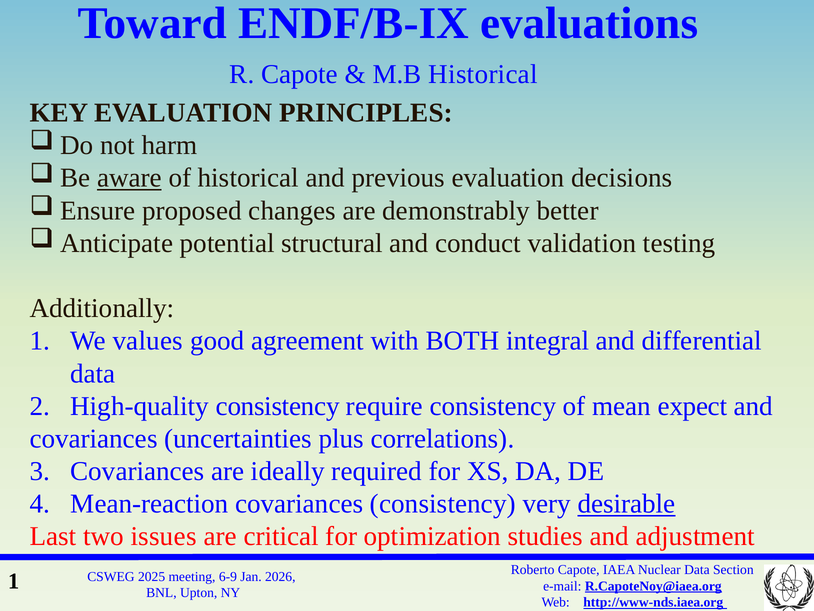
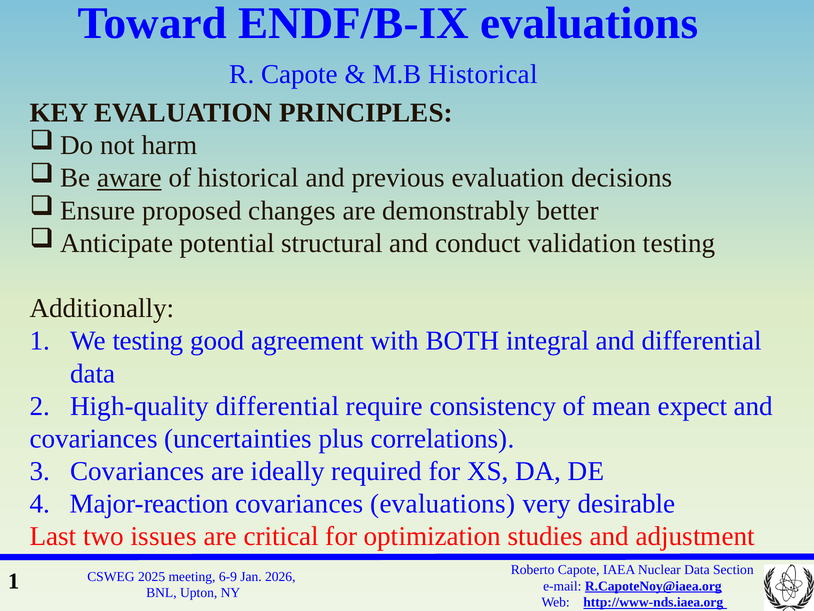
We values: values -> testing
High-quality consistency: consistency -> differential
Mean-reaction: Mean-reaction -> Major-reaction
covariances consistency: consistency -> evaluations
desirable underline: present -> none
